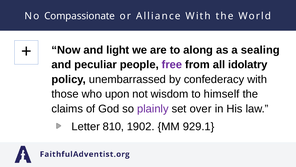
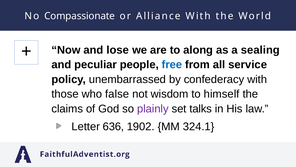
light: light -> lose
free colour: purple -> blue
idolatry: idolatry -> service
upon: upon -> false
over: over -> talks
810: 810 -> 636
929.1: 929.1 -> 324.1
